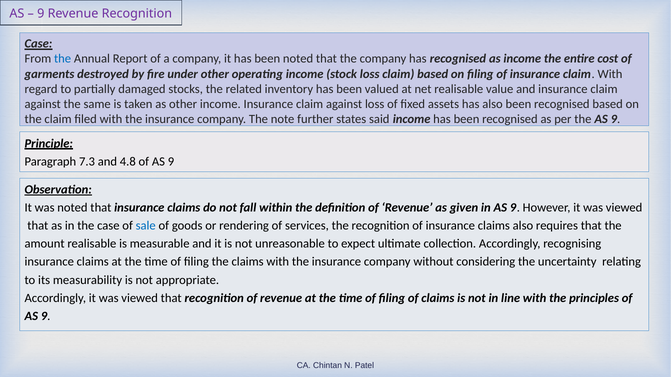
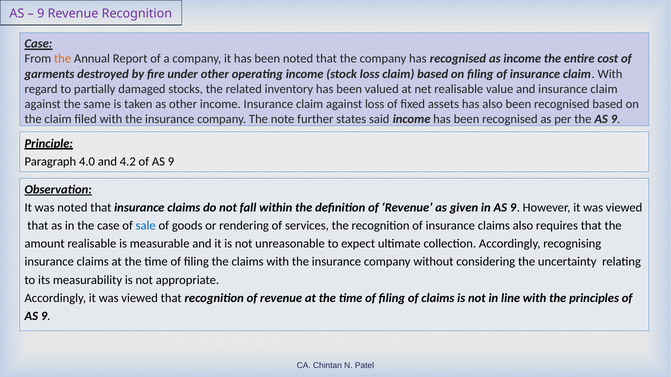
the at (63, 59) colour: blue -> orange
7.3: 7.3 -> 4.0
4.8: 4.8 -> 4.2
